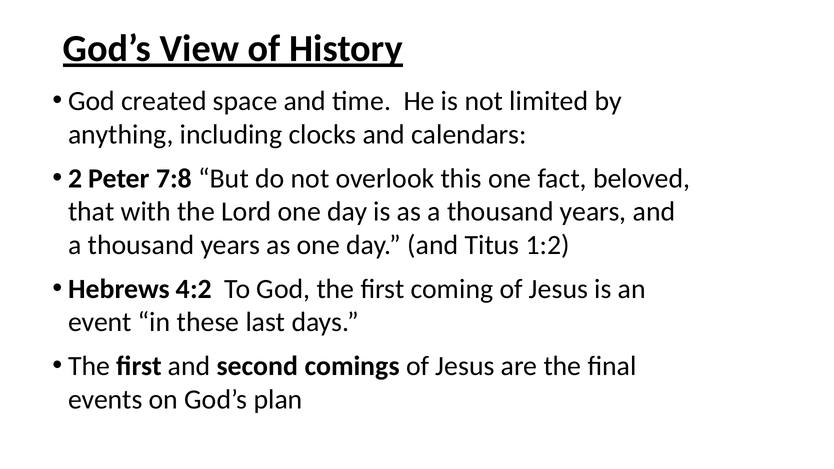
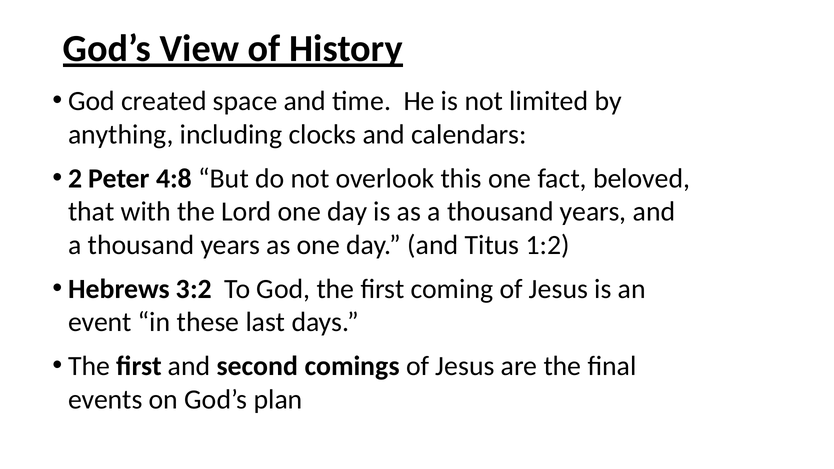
7:8: 7:8 -> 4:8
4:2: 4:2 -> 3:2
